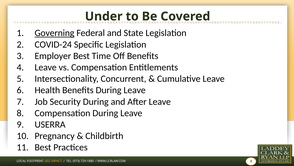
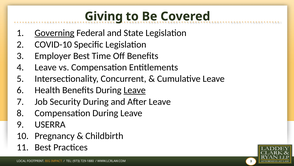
Under: Under -> Giving
COVID-24: COVID-24 -> COVID-10
Leave at (135, 90) underline: none -> present
